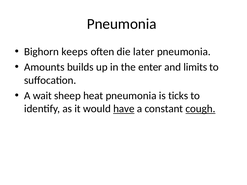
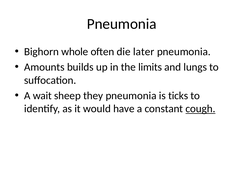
keeps: keeps -> whole
enter: enter -> limits
limits: limits -> lungs
heat: heat -> they
have underline: present -> none
